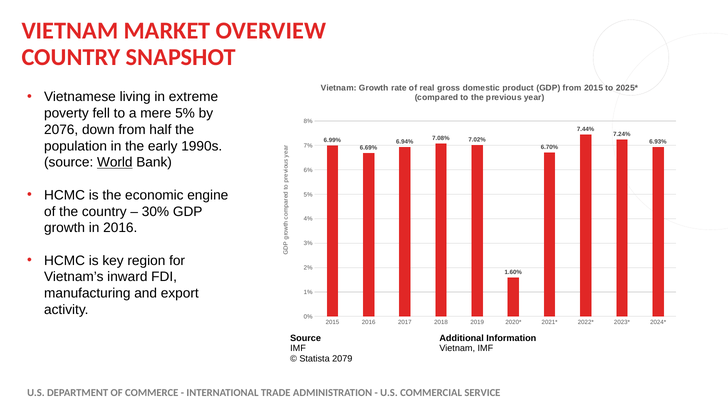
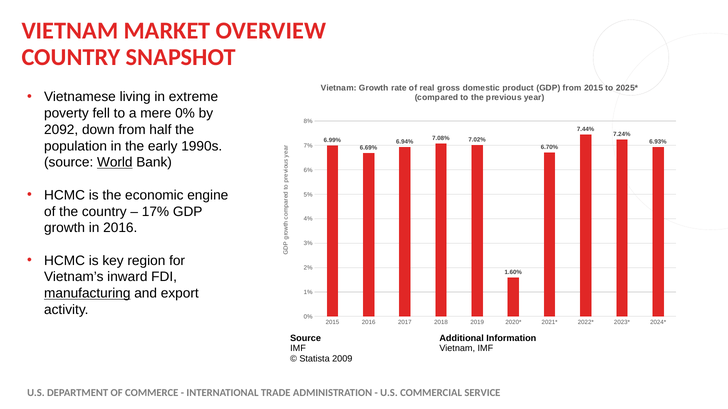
mere 5%: 5% -> 0%
2076: 2076 -> 2092
30%: 30% -> 17%
manufacturing underline: none -> present
2079: 2079 -> 2009
